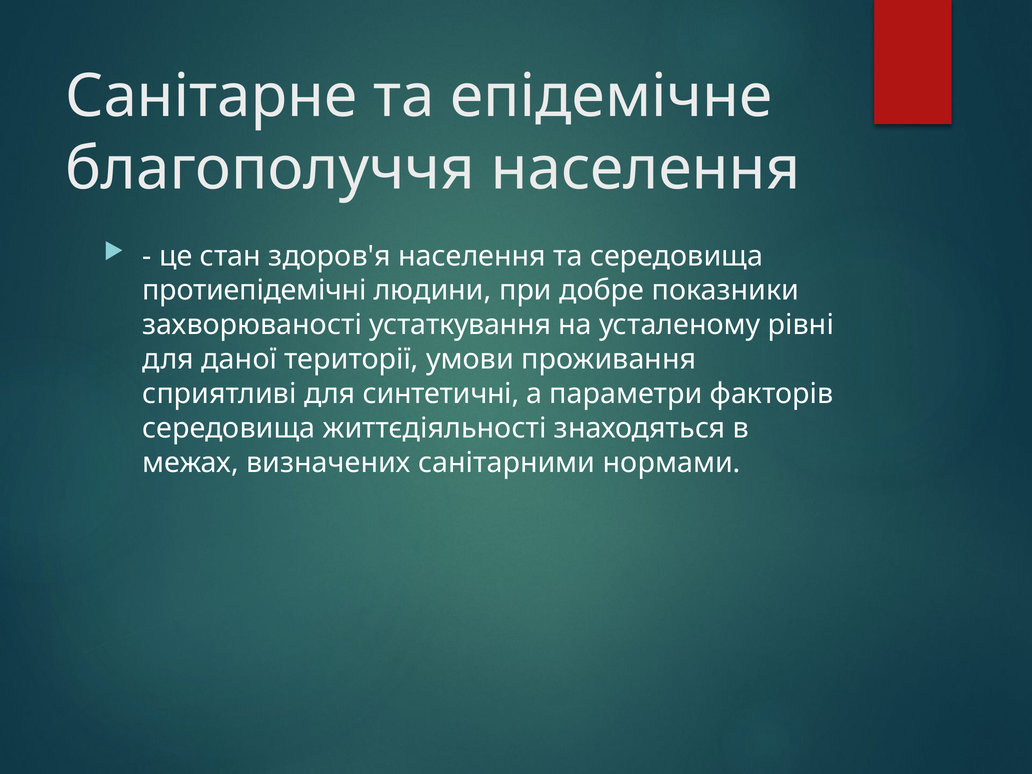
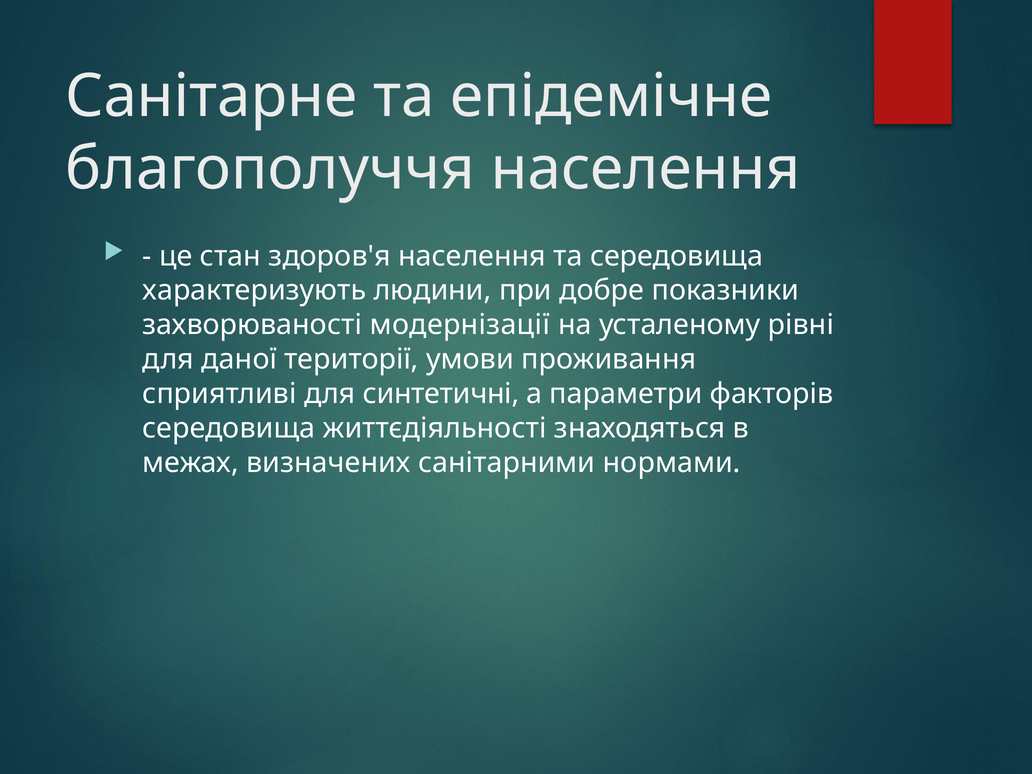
протиепідемічні: протиепідемічні -> характеризують
устаткування: устаткування -> модернізації
